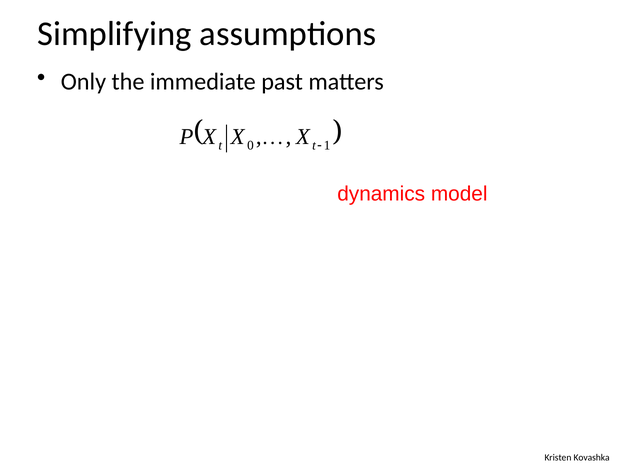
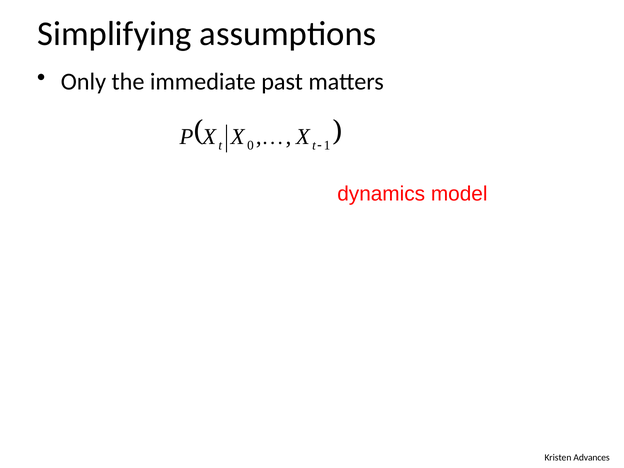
Kovashka: Kovashka -> Advances
